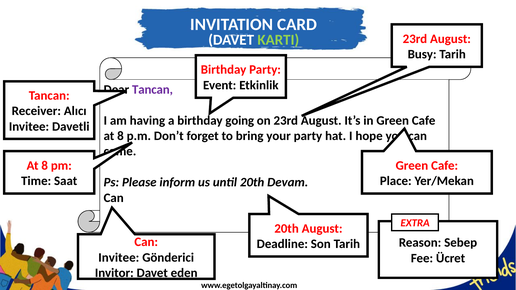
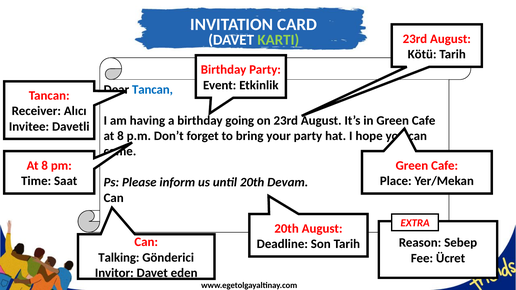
Busy: Busy -> Kötü
Tancan at (152, 90) colour: purple -> blue
Invitee at (119, 258): Invitee -> Talking
